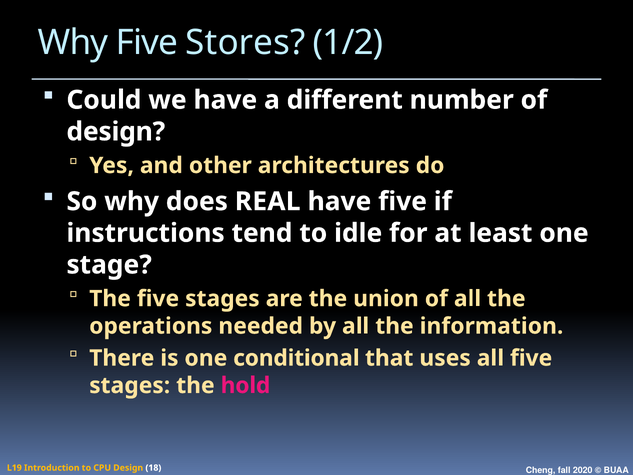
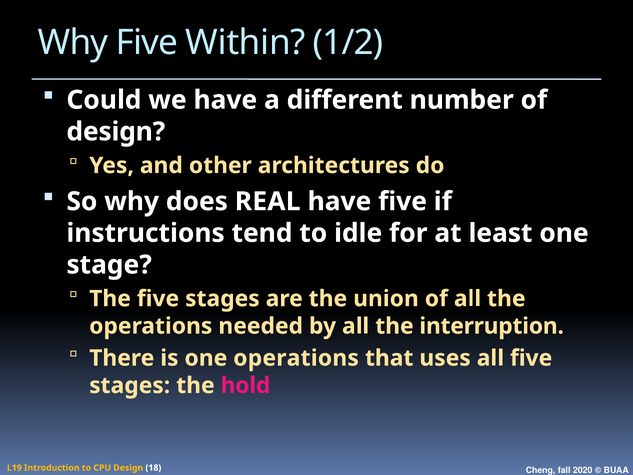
Stores: Stores -> Within
information: information -> interruption
one conditional: conditional -> operations
